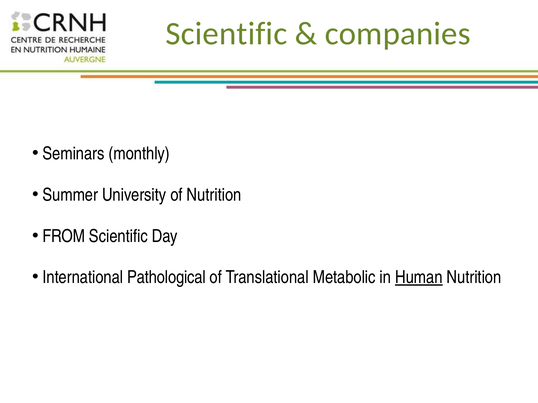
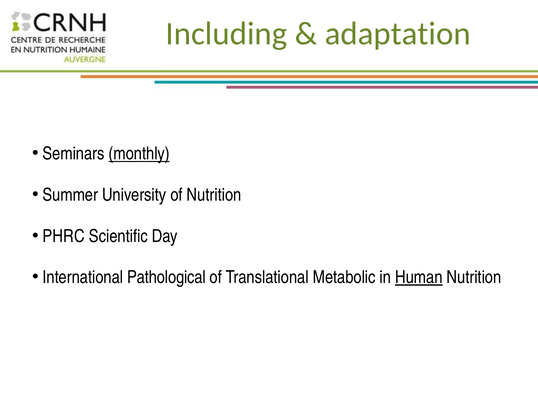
Scientific at (226, 34): Scientific -> Including
companies: companies -> adaptation
monthly underline: none -> present
FROM: FROM -> PHRC
